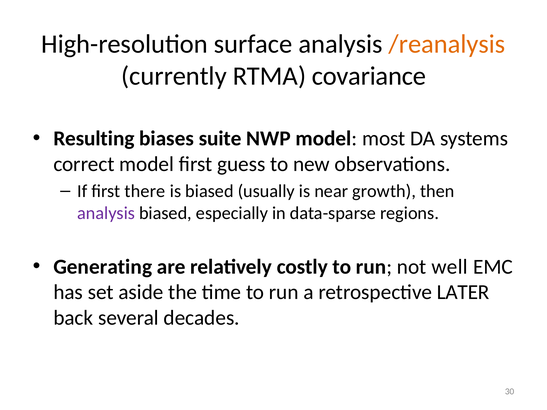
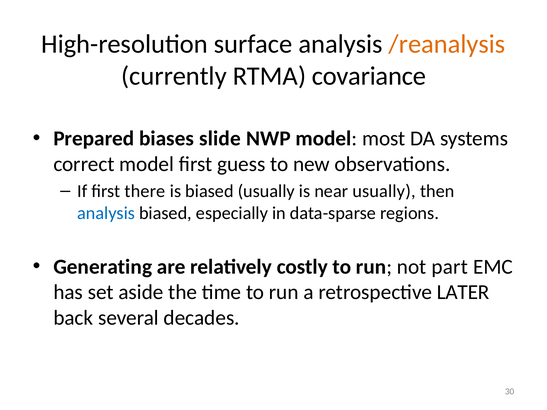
Resulting: Resulting -> Prepared
suite: suite -> slide
near growth: growth -> usually
analysis at (106, 213) colour: purple -> blue
well: well -> part
